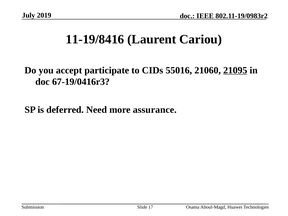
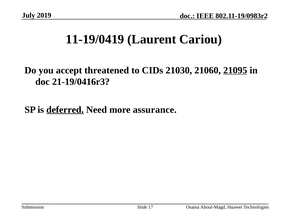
11-19/8416: 11-19/8416 -> 11-19/0419
participate: participate -> threatened
55016: 55016 -> 21030
67-19/0416r3: 67-19/0416r3 -> 21-19/0416r3
deferred underline: none -> present
